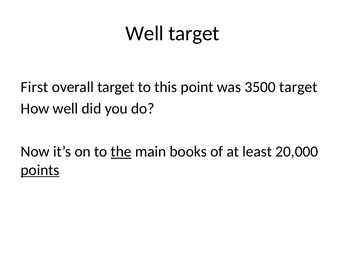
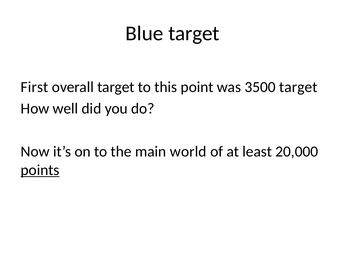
Well at (145, 33): Well -> Blue
the underline: present -> none
books: books -> world
